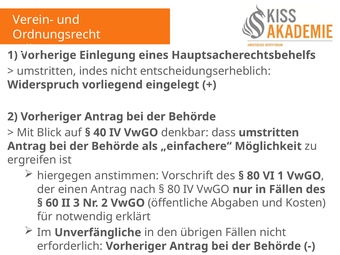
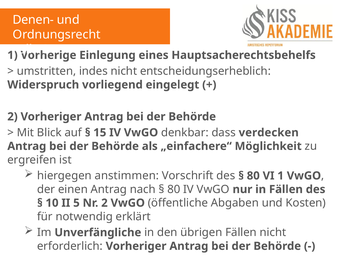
Verein-: Verein- -> Denen-
40: 40 -> 15
dass umstritten: umstritten -> verdecken
60: 60 -> 10
3: 3 -> 5
